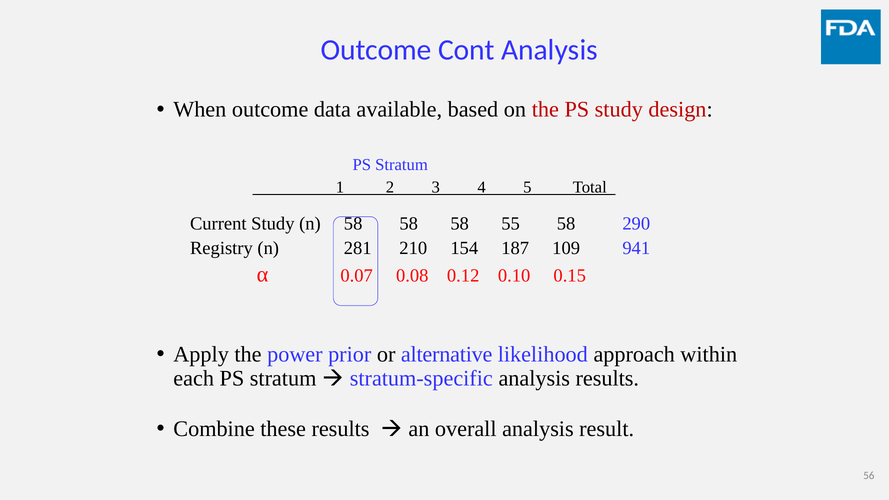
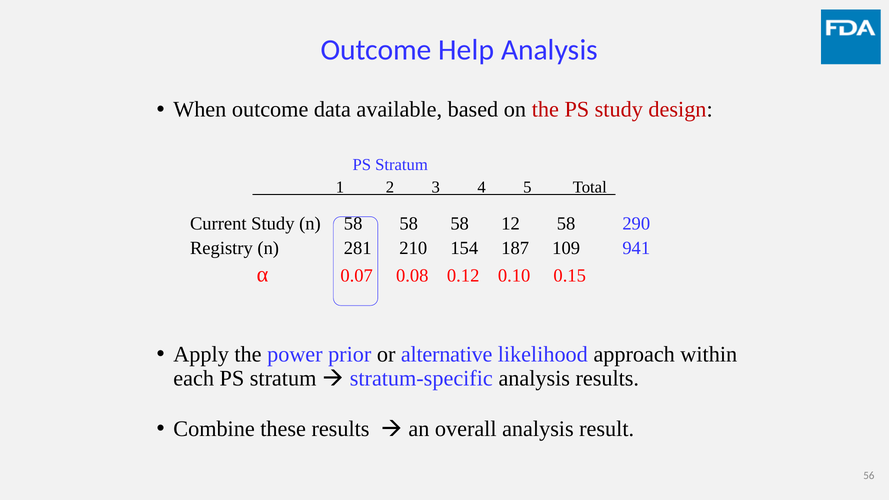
Cont: Cont -> Help
55: 55 -> 12
